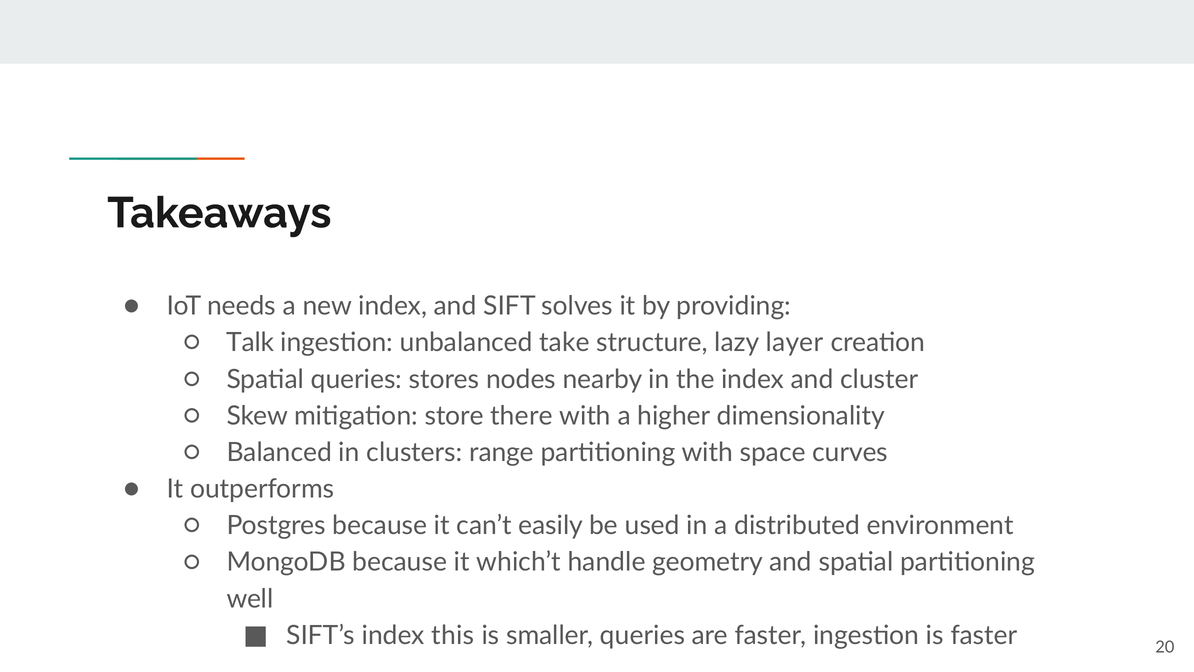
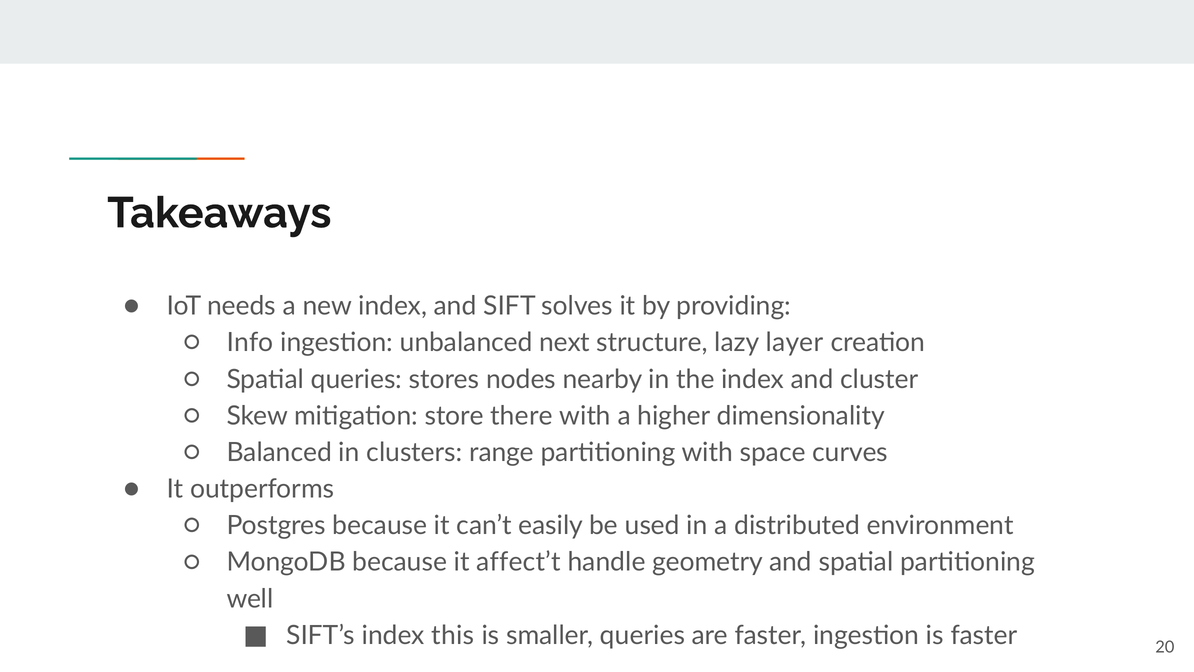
Talk: Talk -> Info
take: take -> next
which’t: which’t -> affect’t
